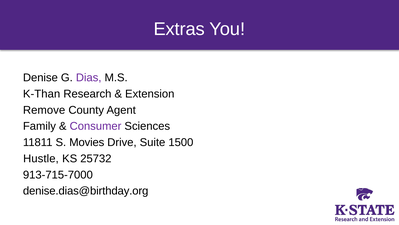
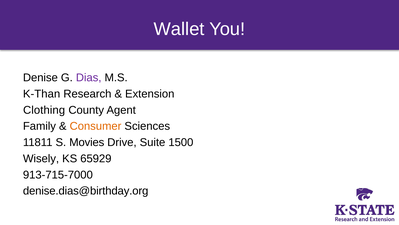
Extras: Extras -> Wallet
Remove: Remove -> Clothing
Consumer colour: purple -> orange
Hustle: Hustle -> Wisely
25732: 25732 -> 65929
